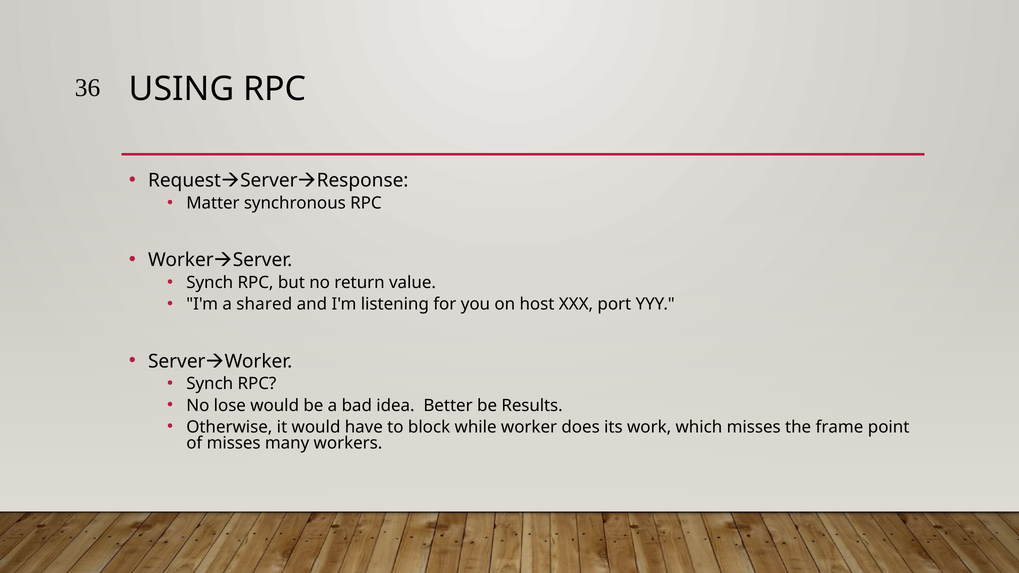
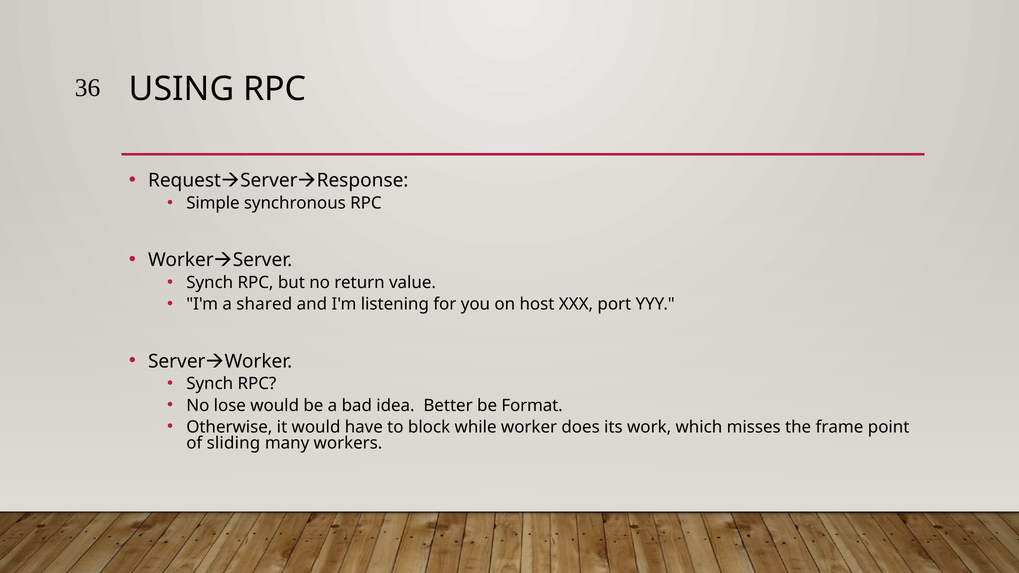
Matter: Matter -> Simple
Results: Results -> Format
of misses: misses -> sliding
